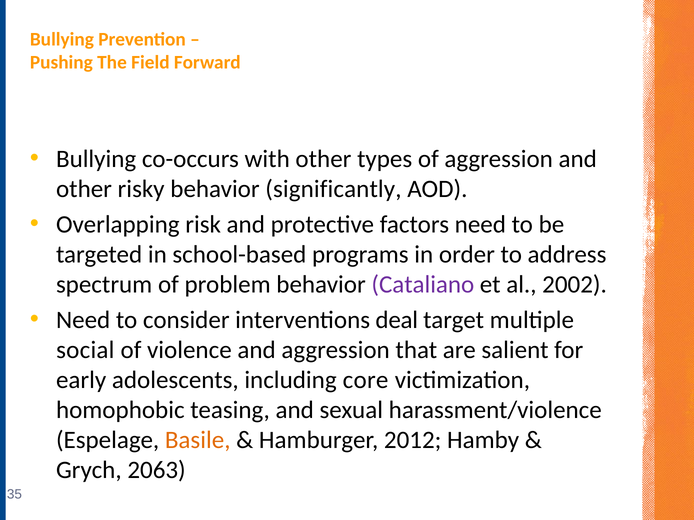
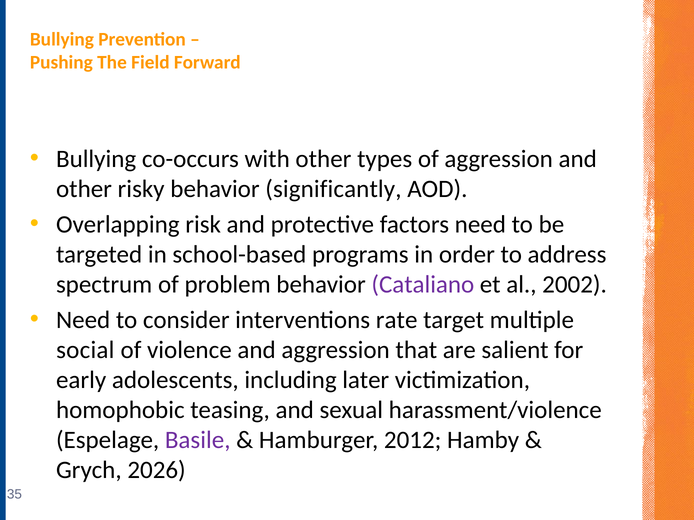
deal: deal -> rate
core: core -> later
Basile colour: orange -> purple
2063: 2063 -> 2026
